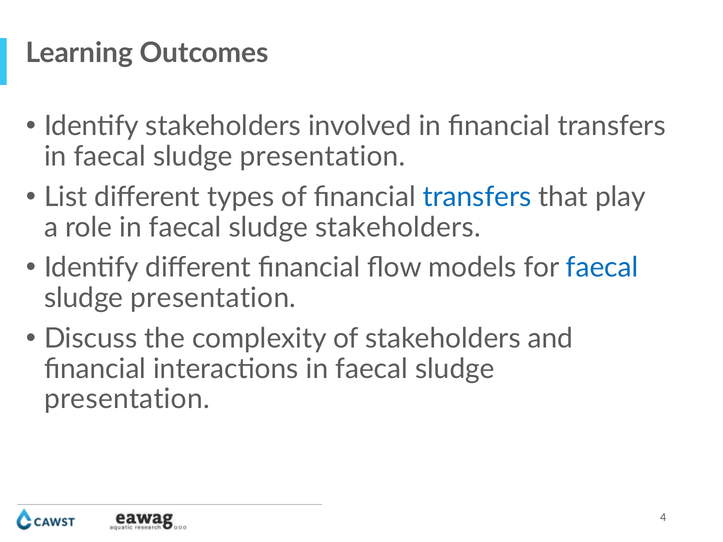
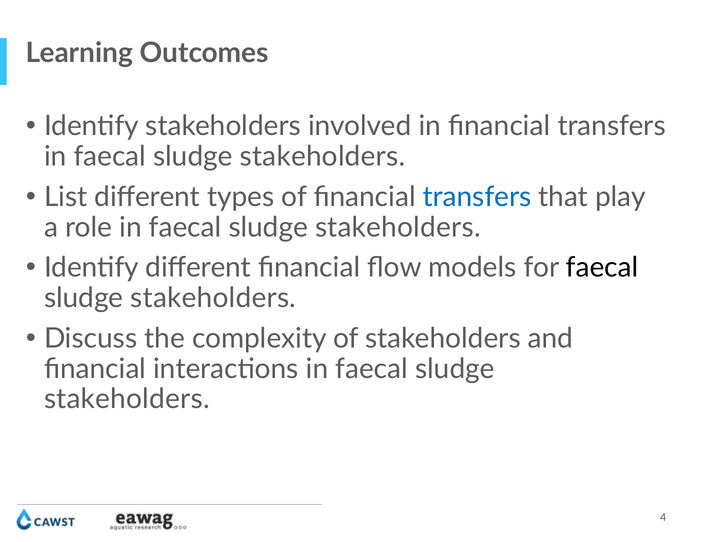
presentation at (323, 157): presentation -> stakeholders
faecal at (602, 268) colour: blue -> black
presentation at (213, 298): presentation -> stakeholders
presentation at (127, 399): presentation -> stakeholders
